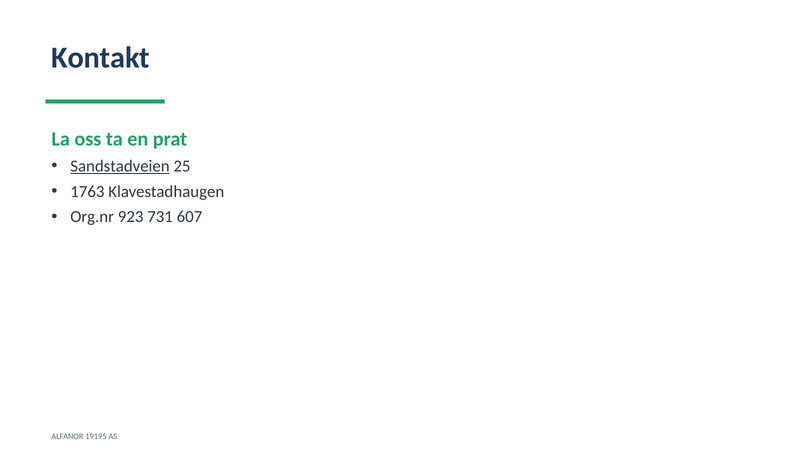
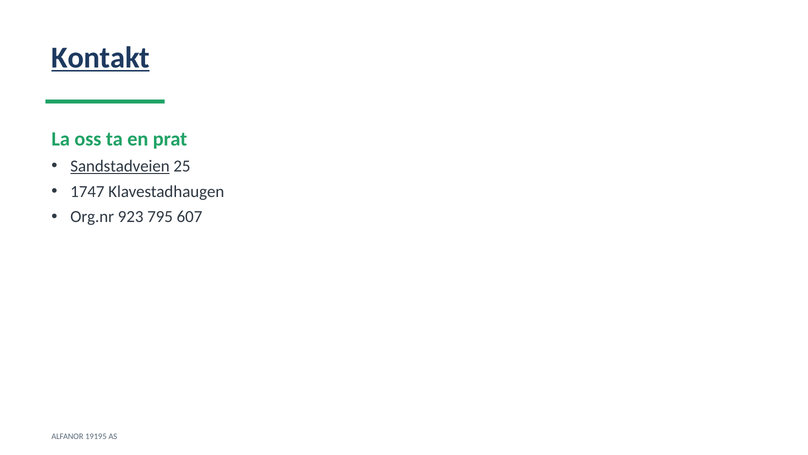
Kontakt underline: none -> present
1763: 1763 -> 1747
731: 731 -> 795
